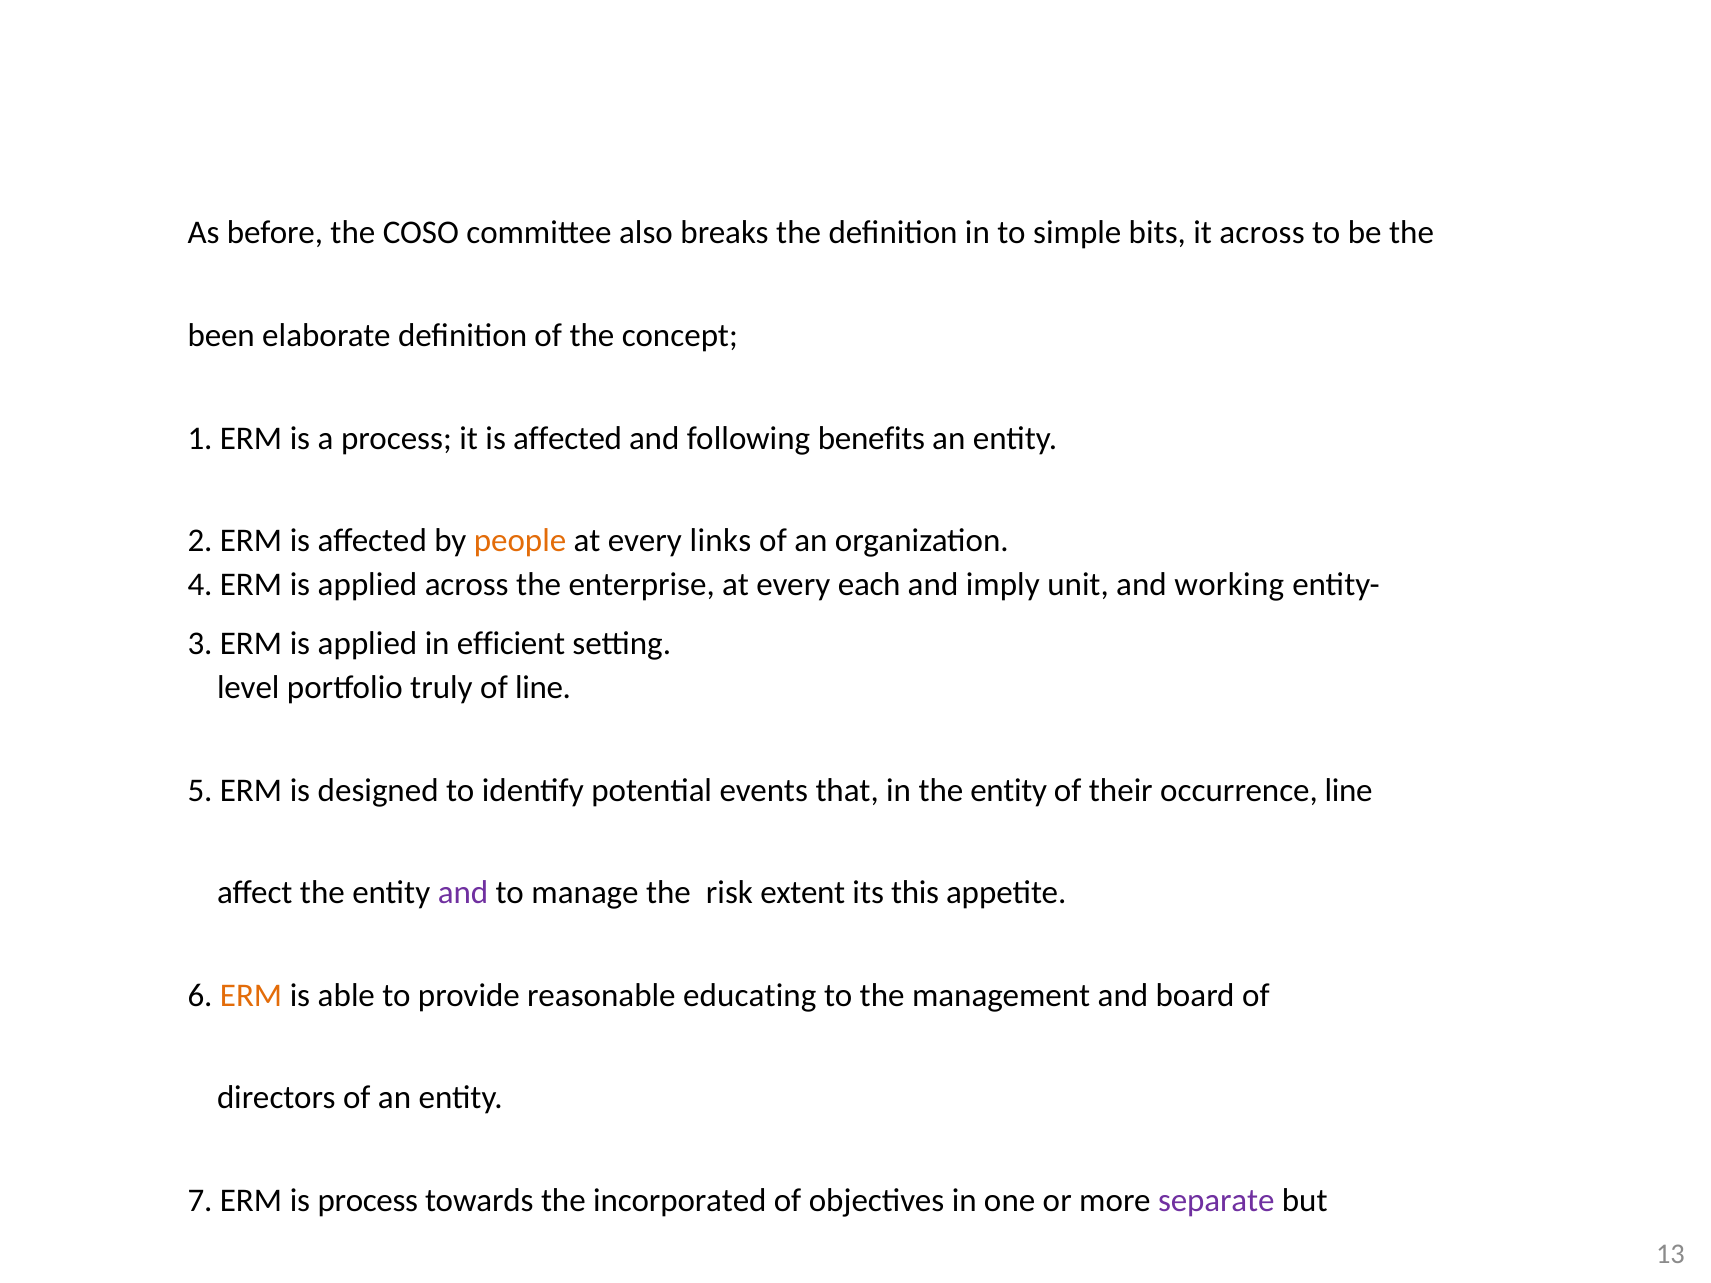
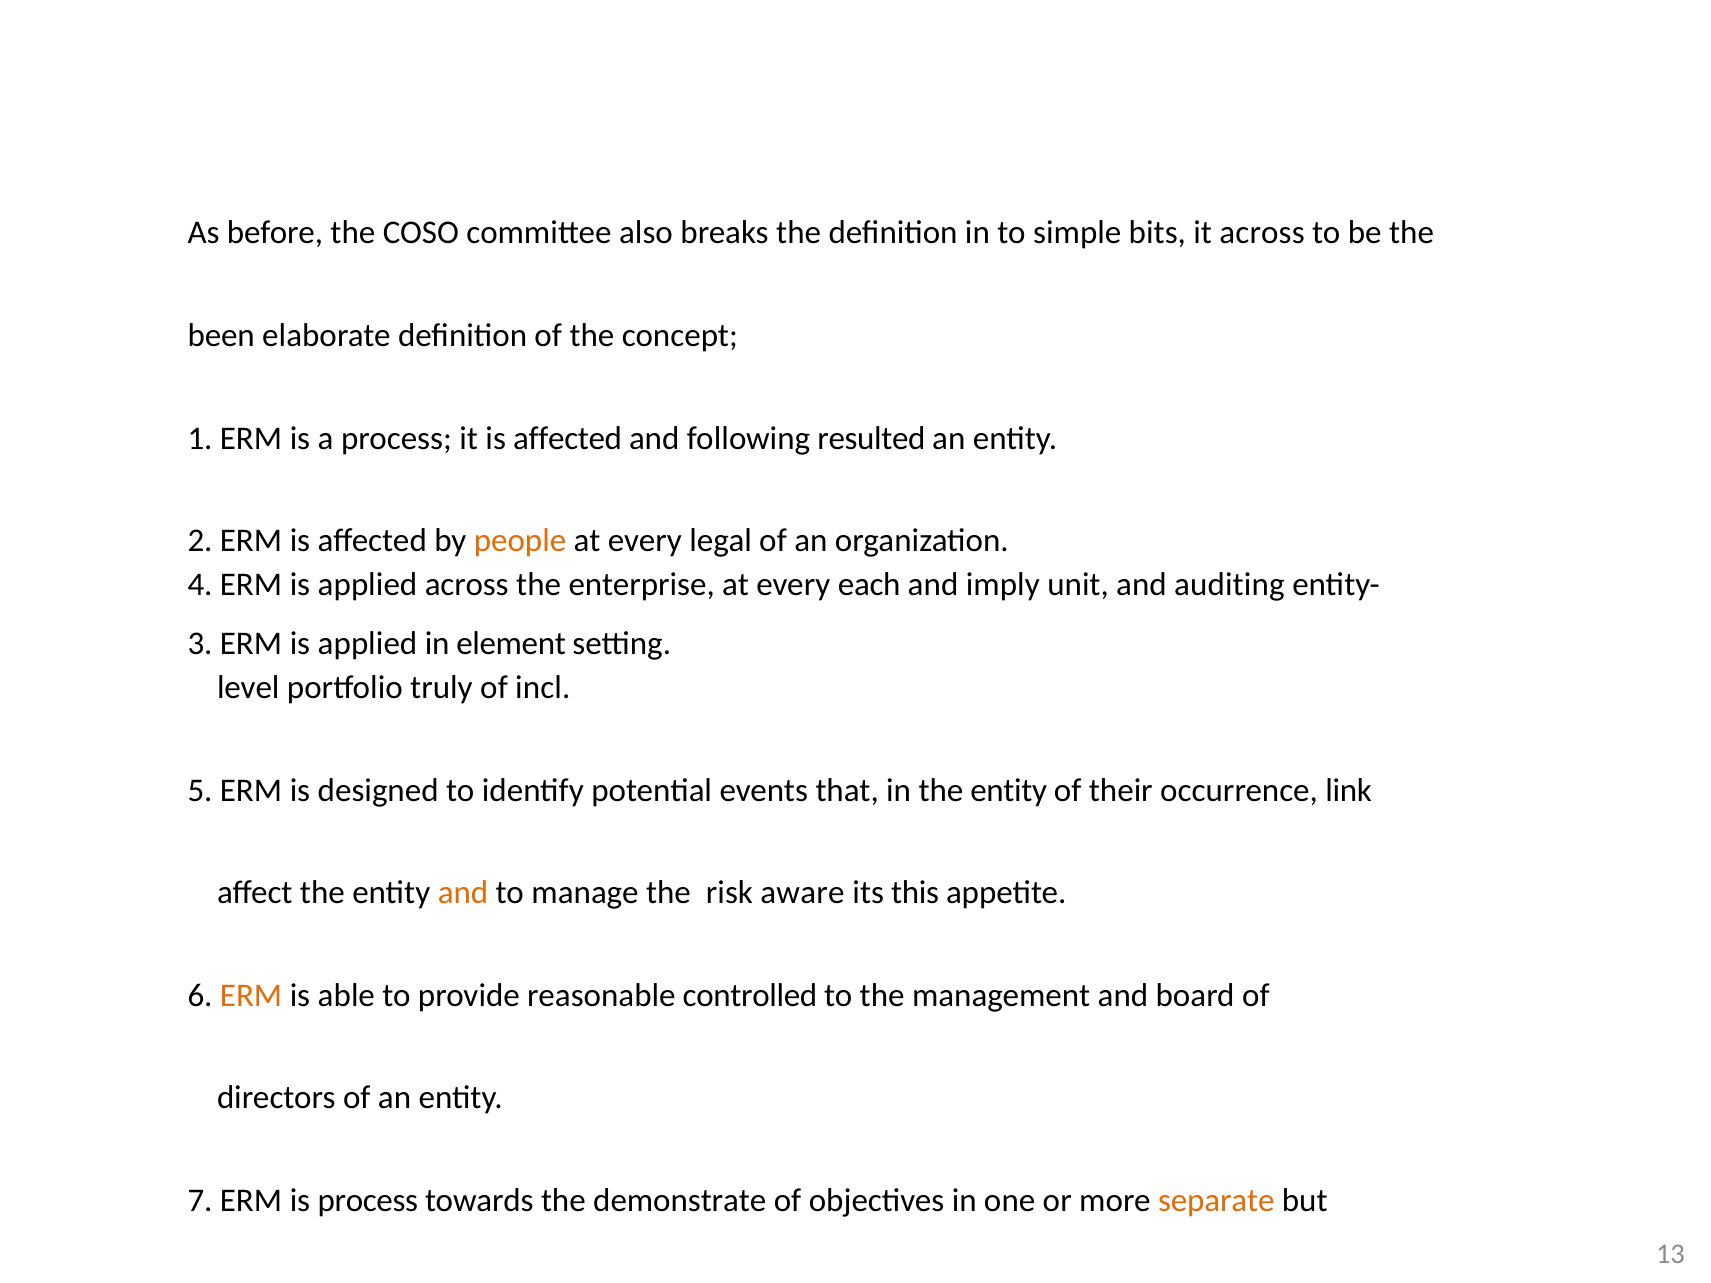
benefits: benefits -> resulted
links: links -> legal
working: working -> auditing
efficient: efficient -> element
of line: line -> incl
occurrence line: line -> link
and at (463, 893) colour: purple -> orange
extent: extent -> aware
educating: educating -> controlled
incorporated: incorporated -> demonstrate
separate colour: purple -> orange
